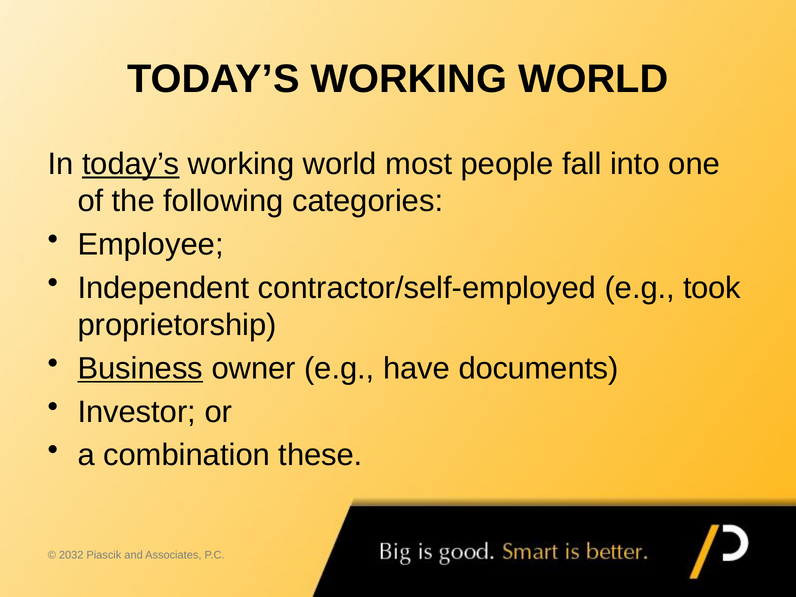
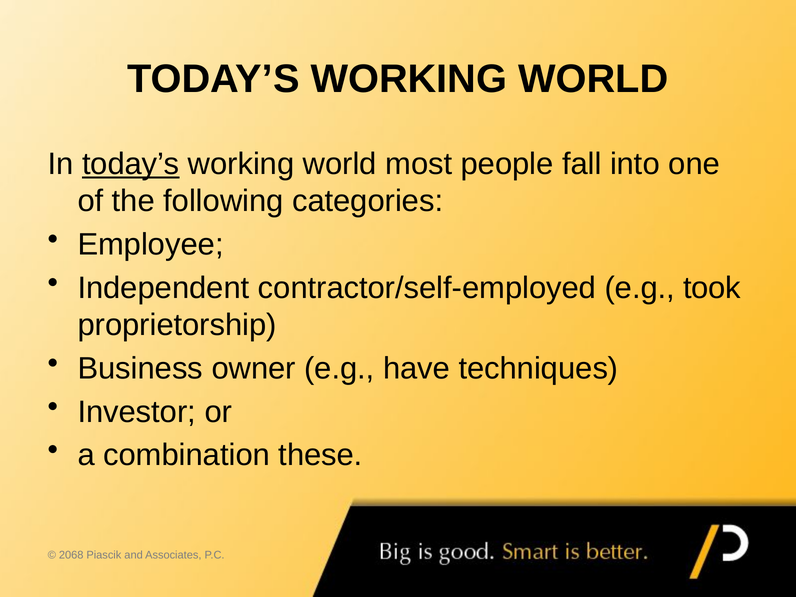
Business underline: present -> none
documents: documents -> techniques
2032: 2032 -> 2068
